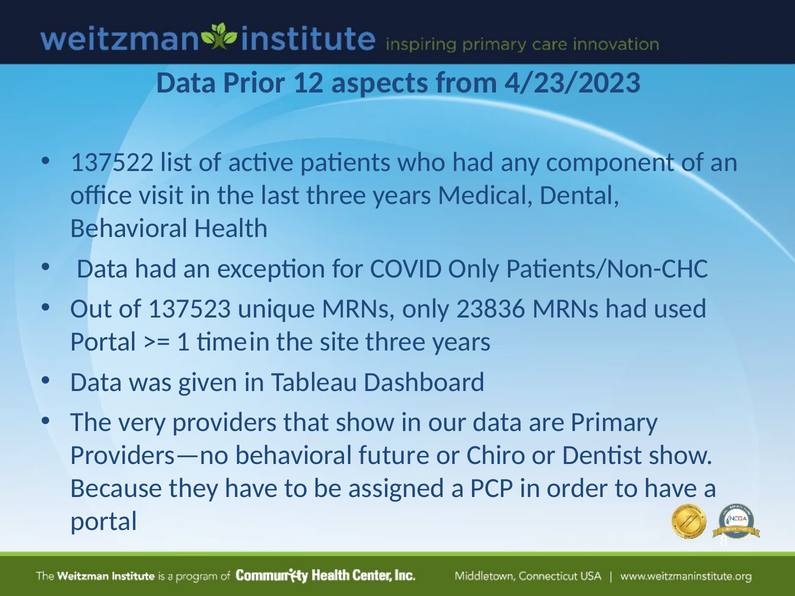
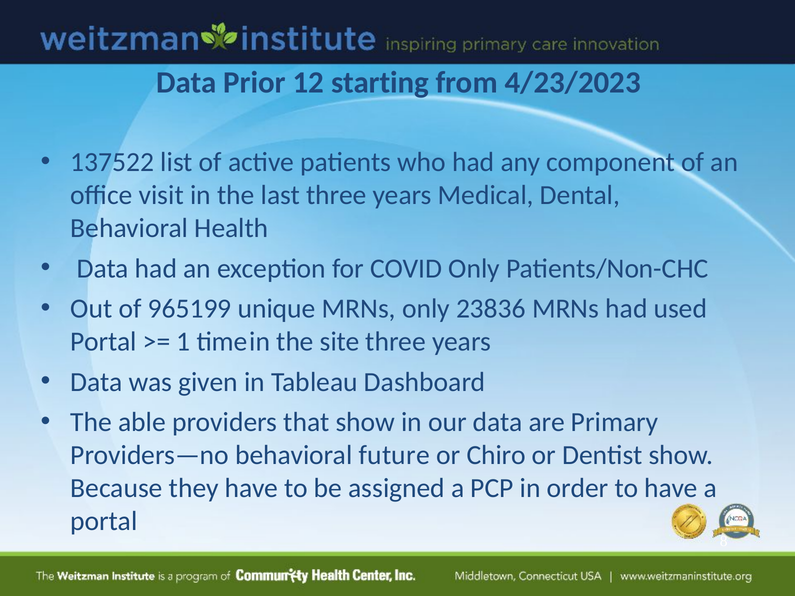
aspects: aspects -> starting
137523: 137523 -> 965199
very: very -> able
